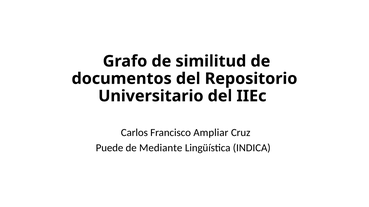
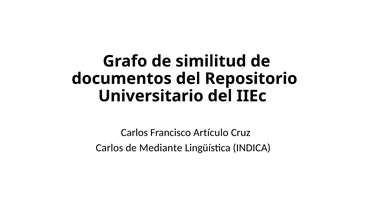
Ampliar: Ampliar -> Artículo
Puede at (110, 148): Puede -> Carlos
